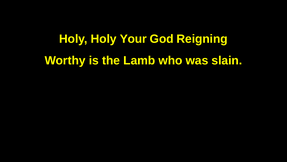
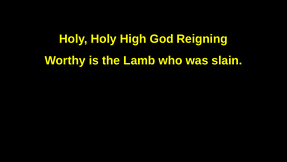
Your: Your -> High
